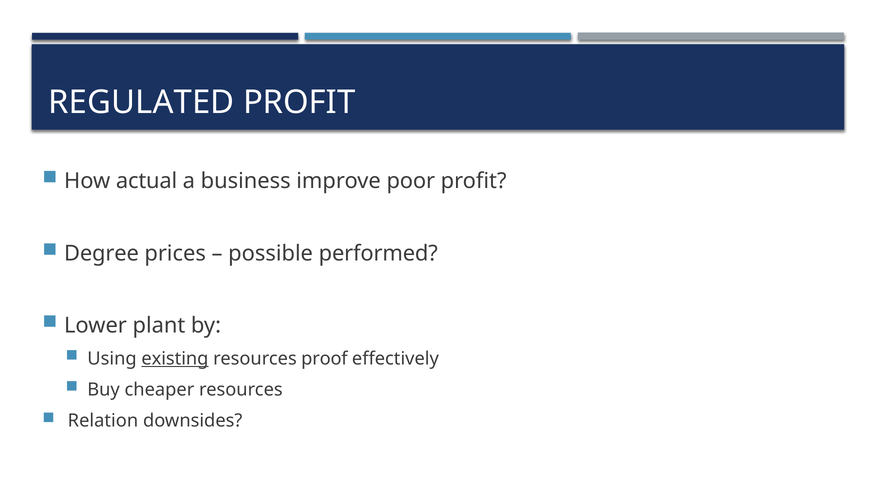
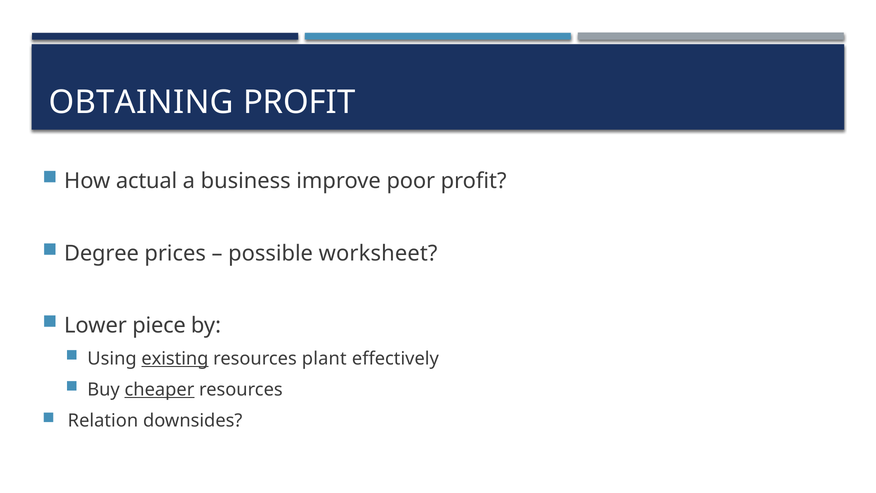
REGULATED: REGULATED -> OBTAINING
performed: performed -> worksheet
plant: plant -> piece
proof: proof -> plant
cheaper underline: none -> present
